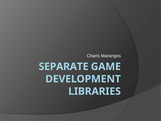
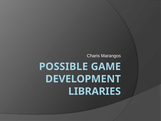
SEPARATE: SEPARATE -> POSSIBLE
